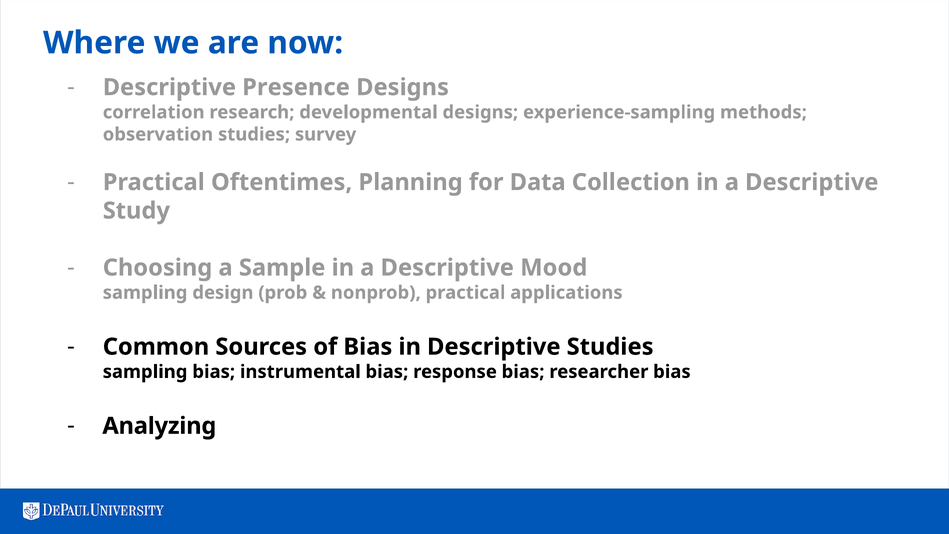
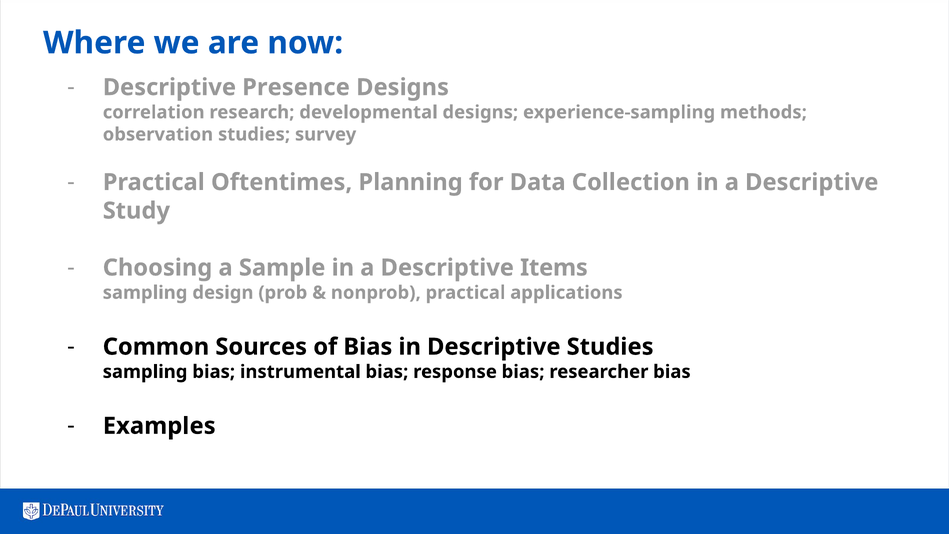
Mood: Mood -> Items
Analyzing: Analyzing -> Examples
